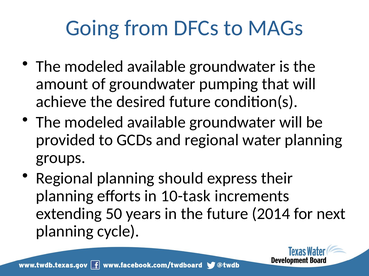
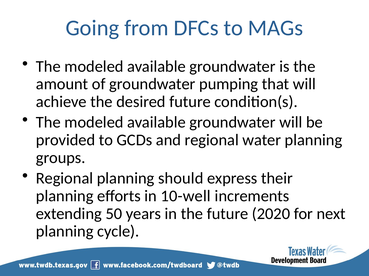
10-task: 10-task -> 10-well
2014: 2014 -> 2020
